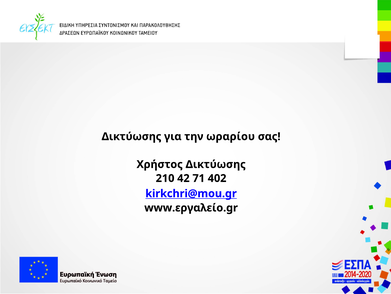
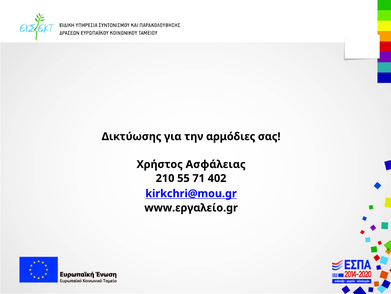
ωραρίου: ωραρίου -> αρμόδιες
Χρήστος Δικτύωσης: Δικτύωσης -> Ασφάλειας
42: 42 -> 55
